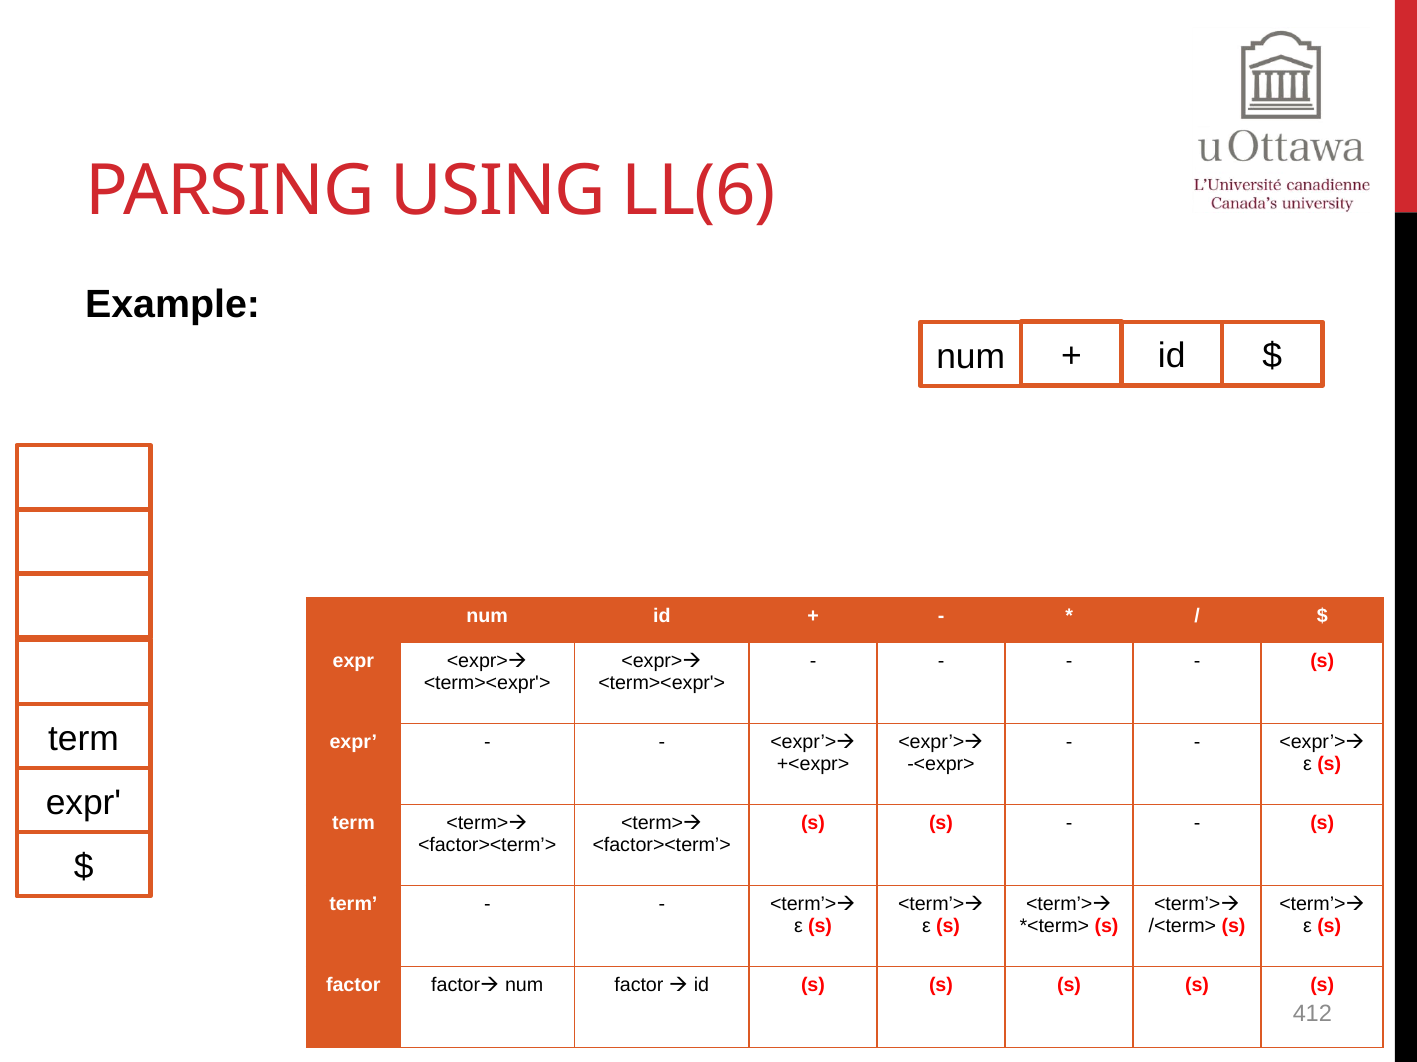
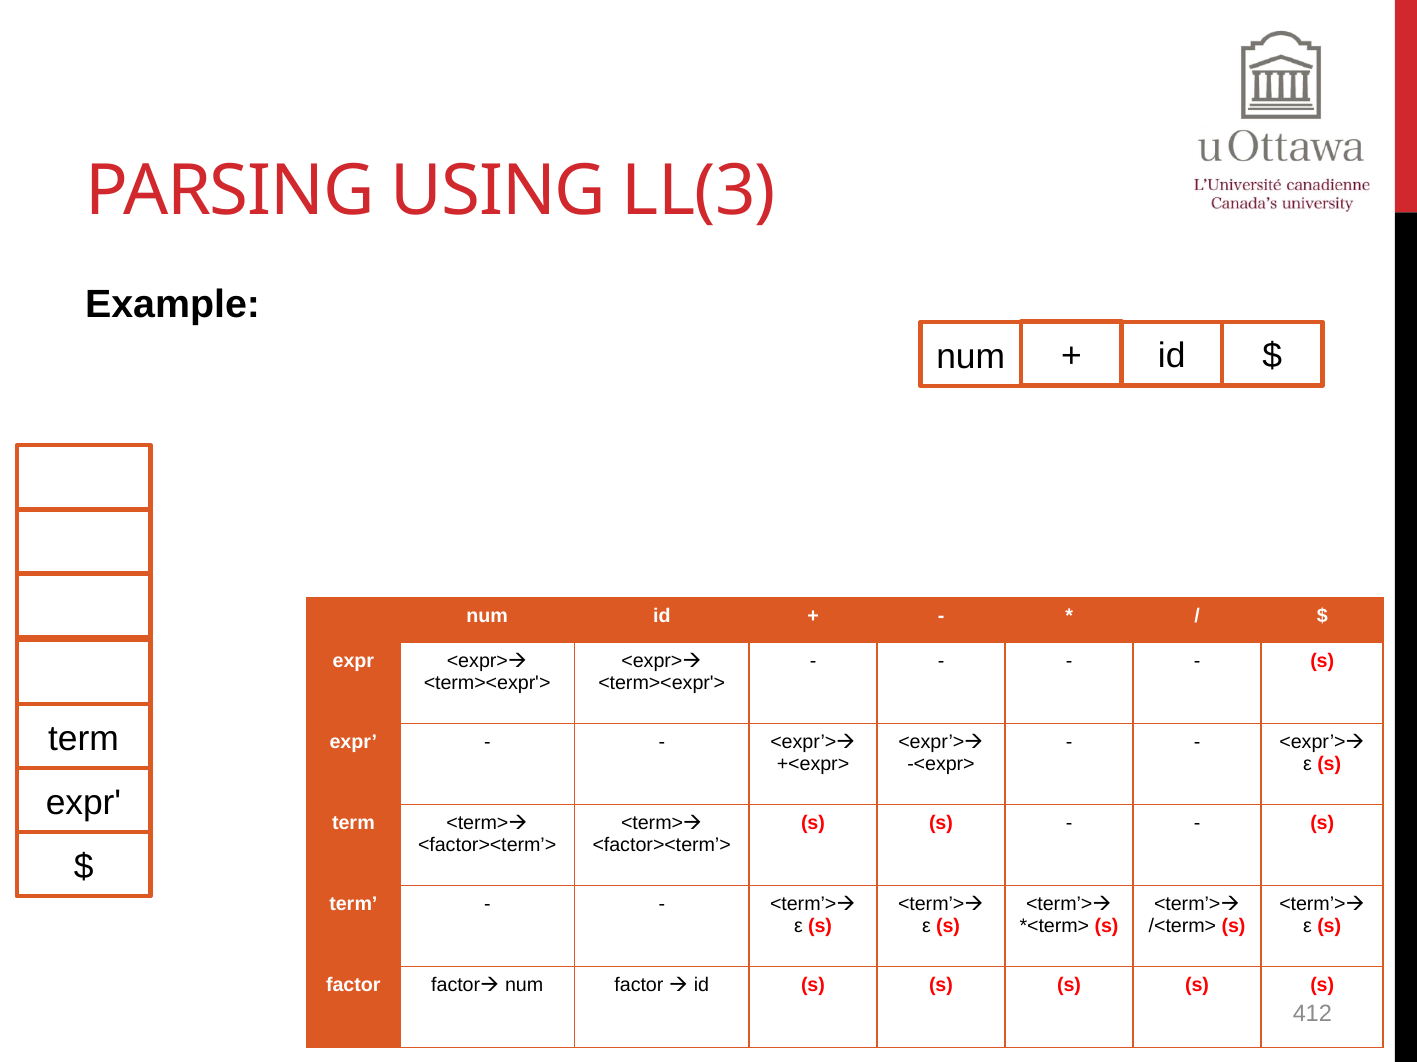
LL(6: LL(6 -> LL(3
